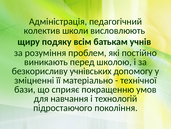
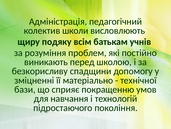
учнівських: учнівських -> спадщини
